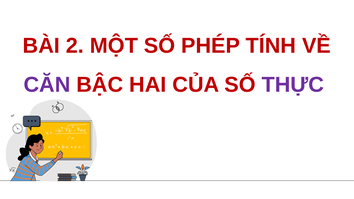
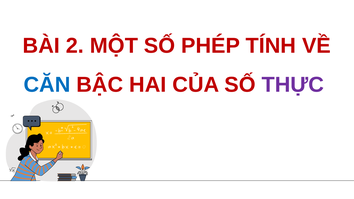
CĂN colour: purple -> blue
